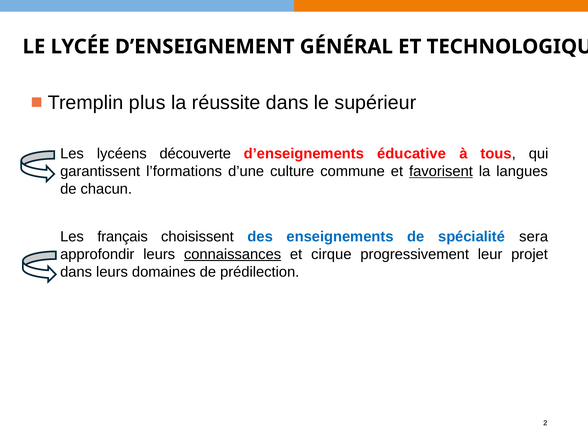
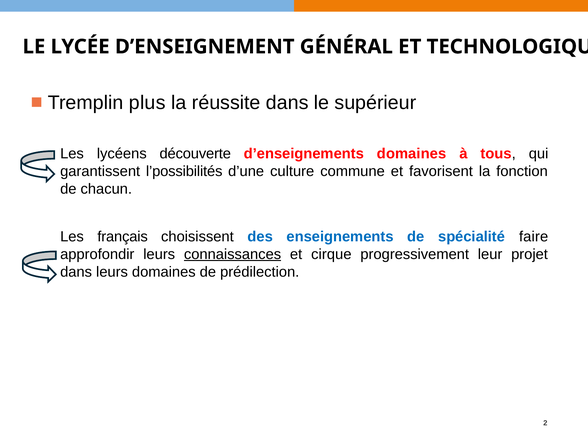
d’enseignements éducative: éducative -> domaines
l’formations: l’formations -> l’possibilités
favorisent underline: present -> none
langues: langues -> fonction
sera: sera -> faire
